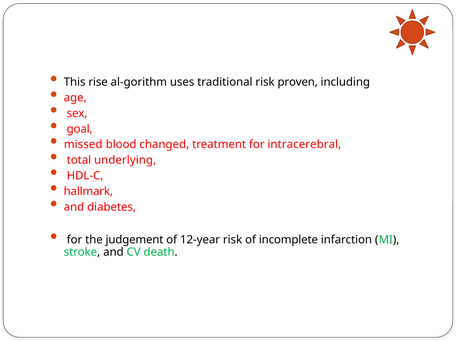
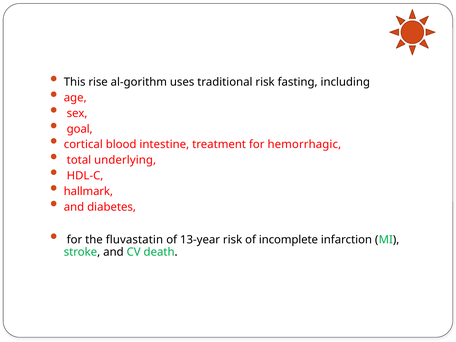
proven: proven -> fasting
missed: missed -> cortical
changed: changed -> intestine
intracerebral: intracerebral -> hemorrhagic
judgement: judgement -> fluvastatin
12-year: 12-year -> 13-year
